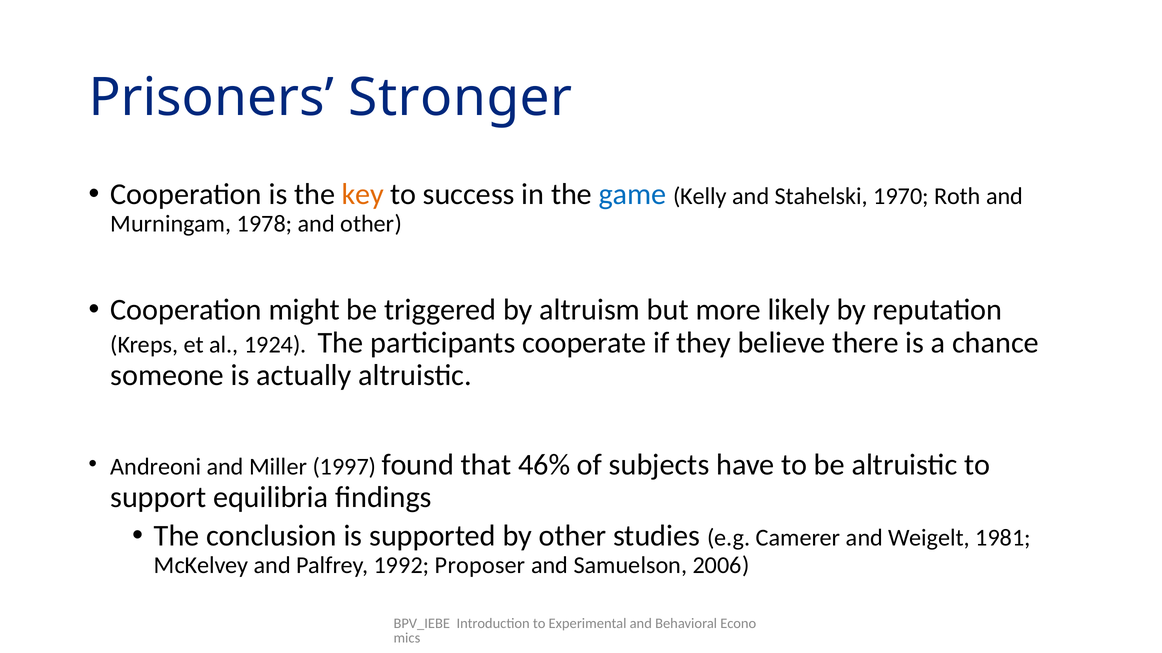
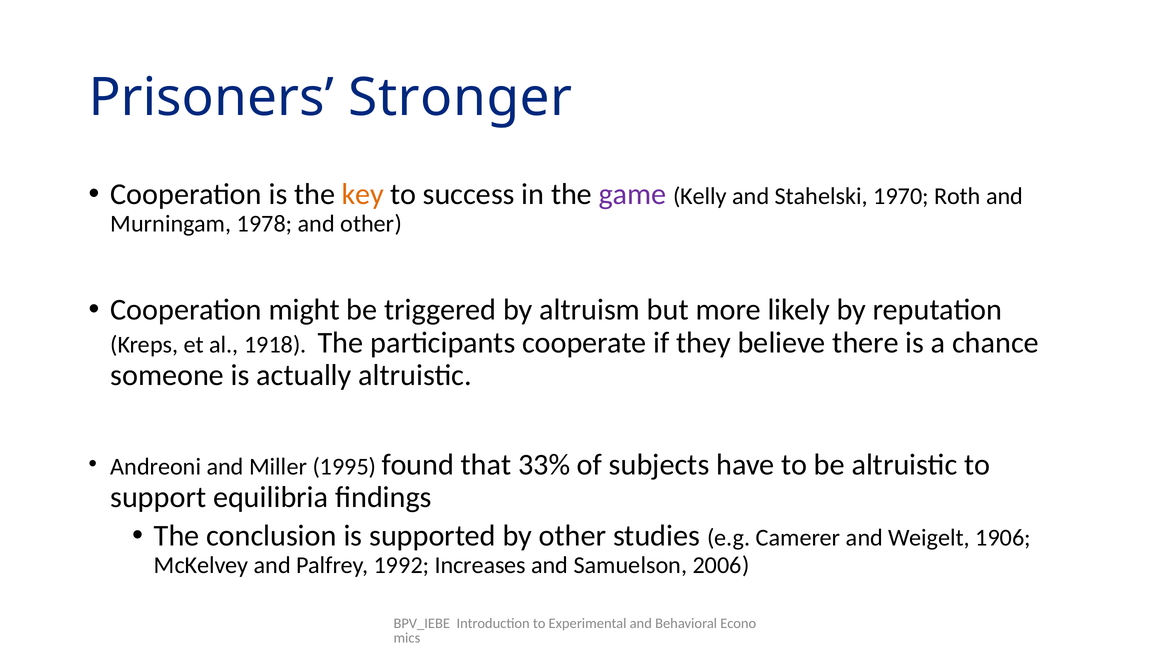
game colour: blue -> purple
1924: 1924 -> 1918
1997: 1997 -> 1995
46%: 46% -> 33%
1981: 1981 -> 1906
Proposer: Proposer -> Increases
